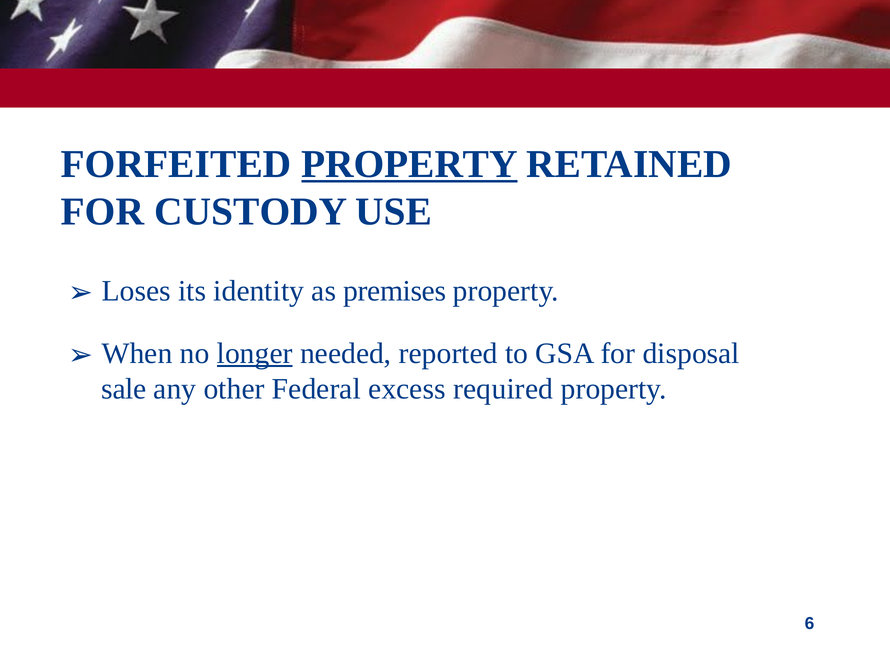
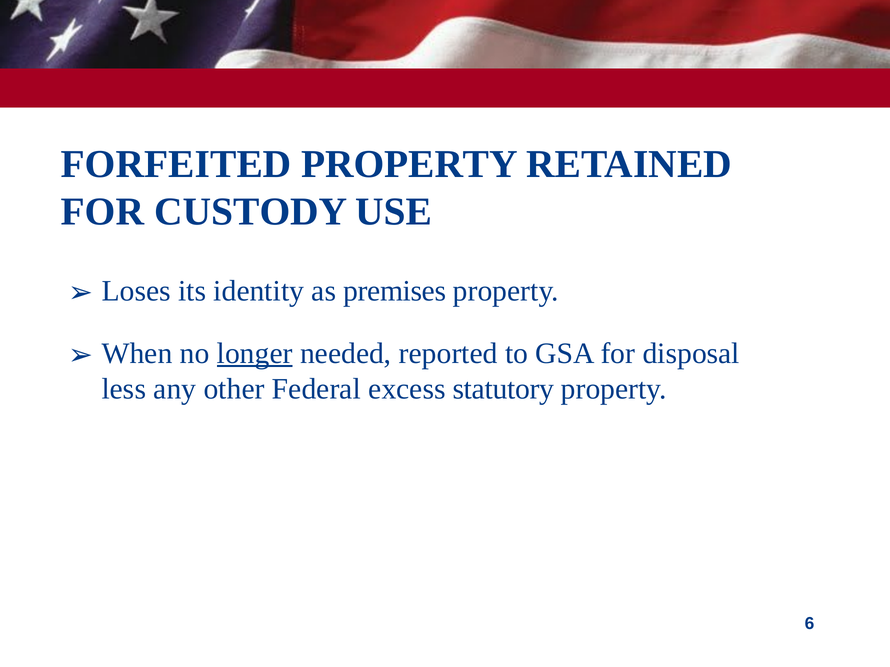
PROPERTY at (410, 164) underline: present -> none
sale: sale -> less
required: required -> statutory
